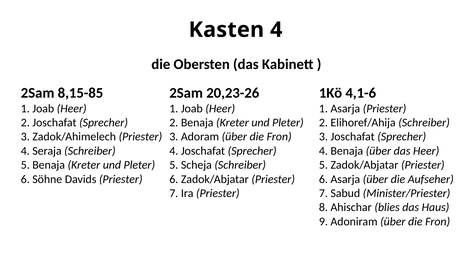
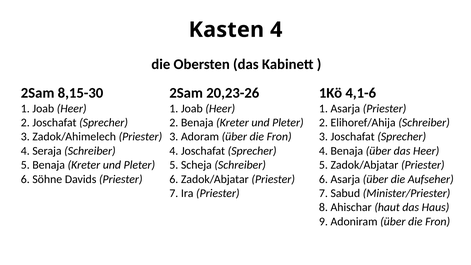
8,15-85: 8,15-85 -> 8,15-30
blies: blies -> haut
